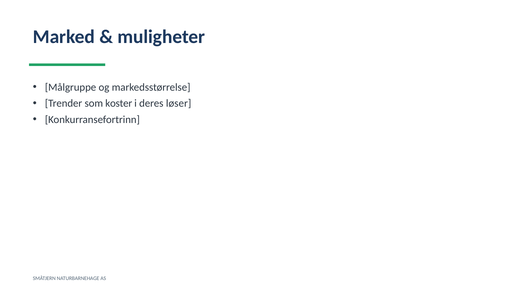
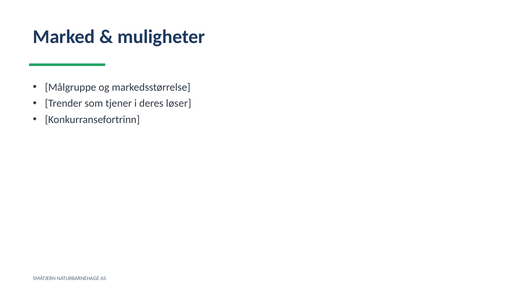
koster: koster -> tjener
